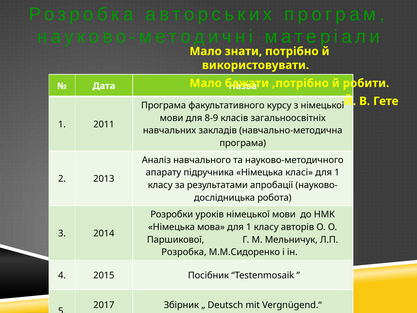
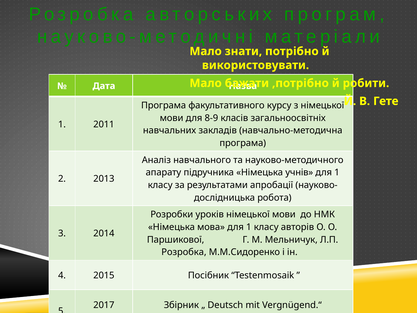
класі: класі -> учнів
